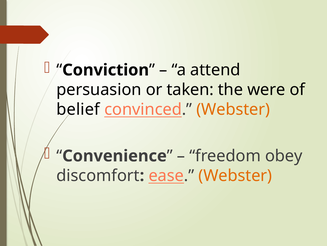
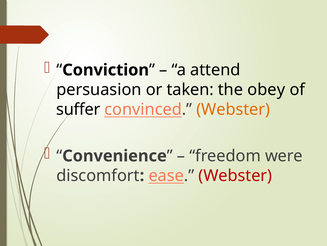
were: were -> obey
belief: belief -> suffer
obey: obey -> were
Webster at (235, 175) colour: orange -> red
